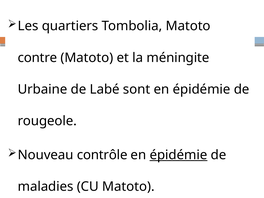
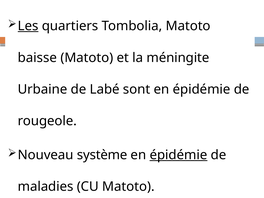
Les underline: none -> present
contre: contre -> baisse
contrôle: contrôle -> système
